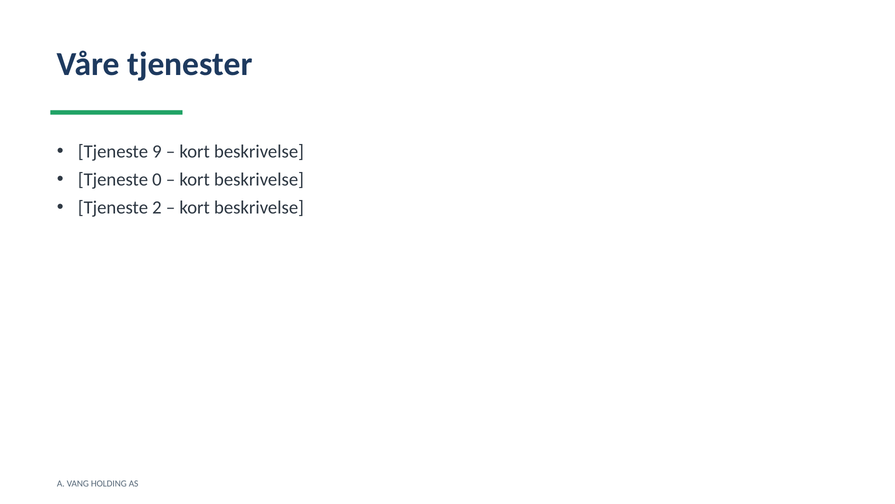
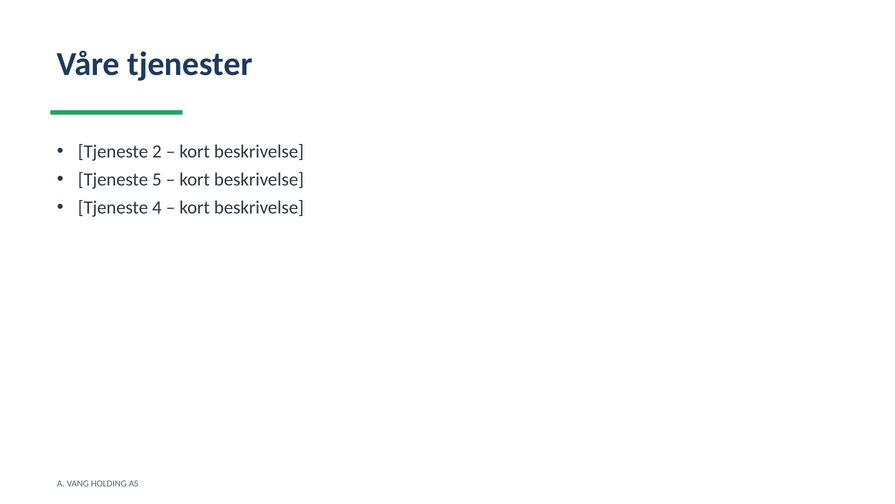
9: 9 -> 2
0: 0 -> 5
2: 2 -> 4
